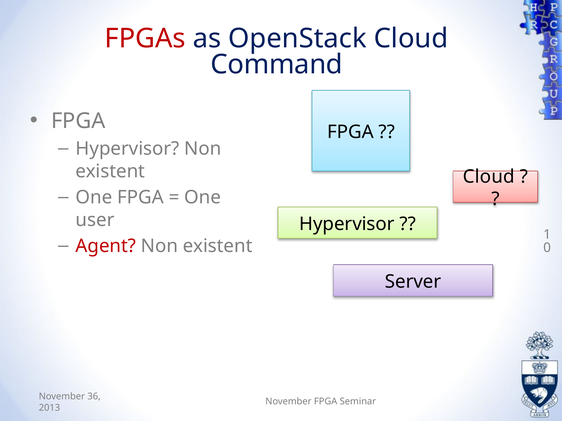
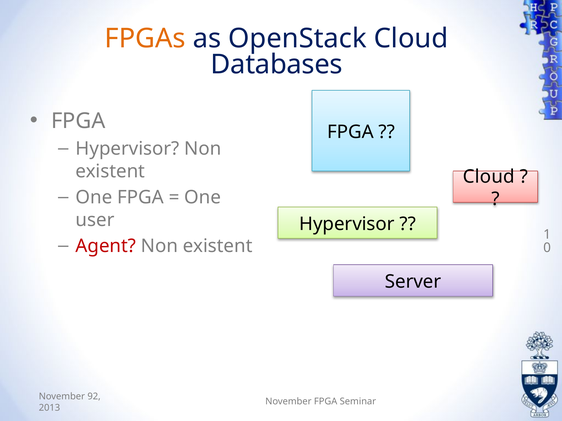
FPGAs colour: red -> orange
Command: Command -> Databases
36: 36 -> 92
